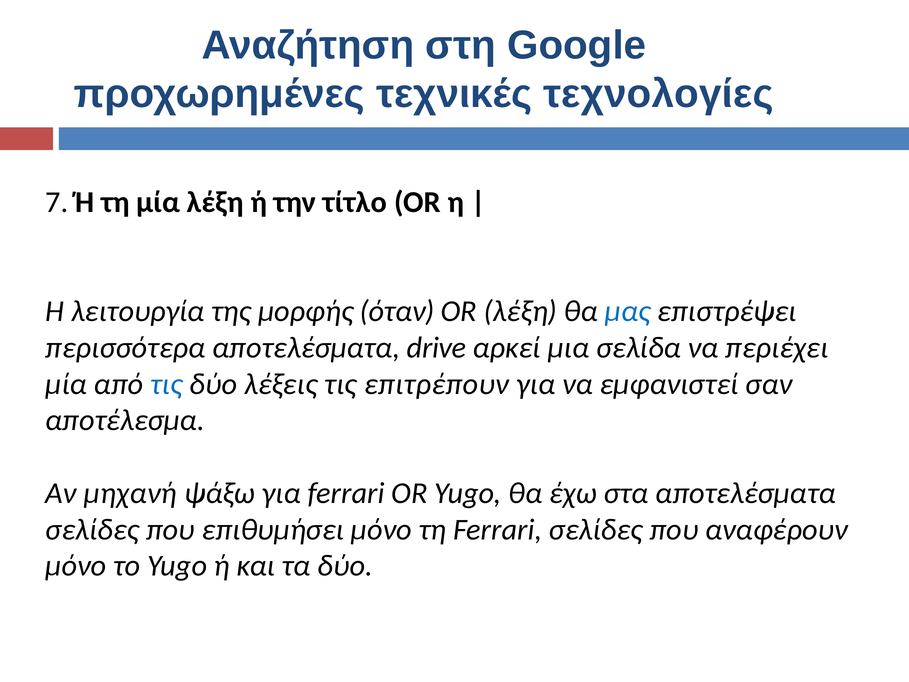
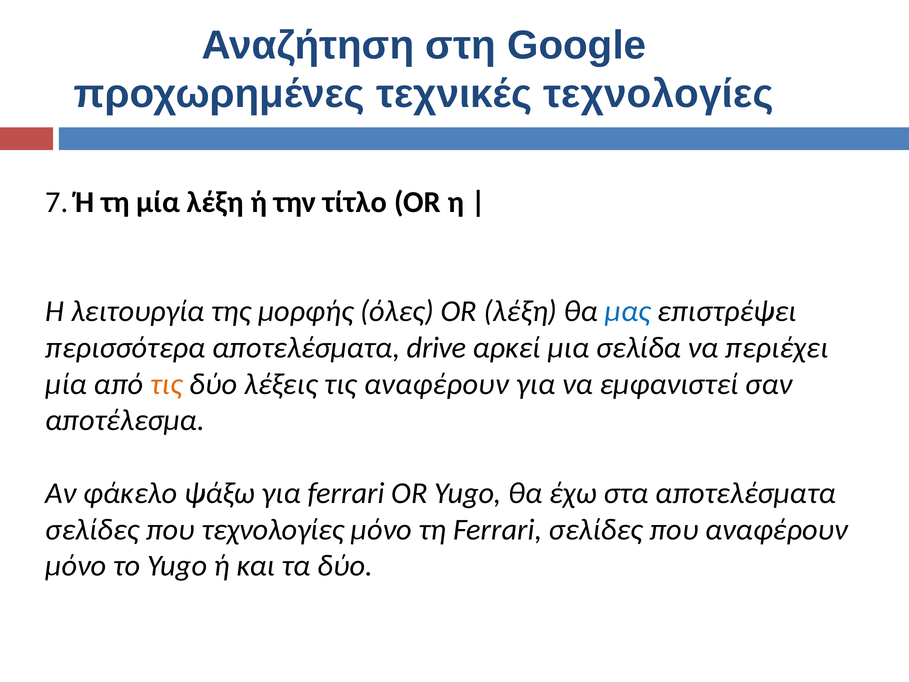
όταν: όταν -> όλες
τις at (166, 384) colour: blue -> orange
τις επιτρέπουν: επιτρέπουν -> αναφέρουν
μηχανή: μηχανή -> φάκελο
που επιθυμήσει: επιθυμήσει -> τεχνολογίες
